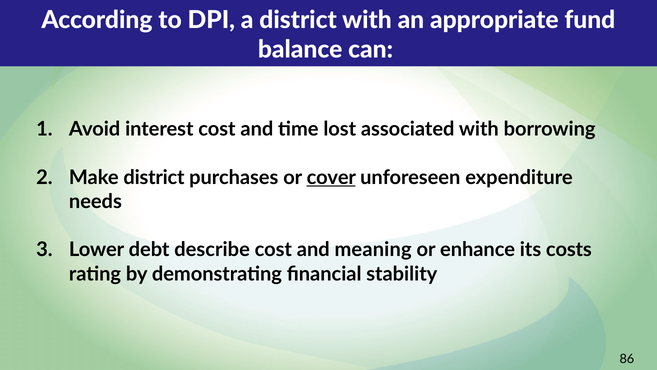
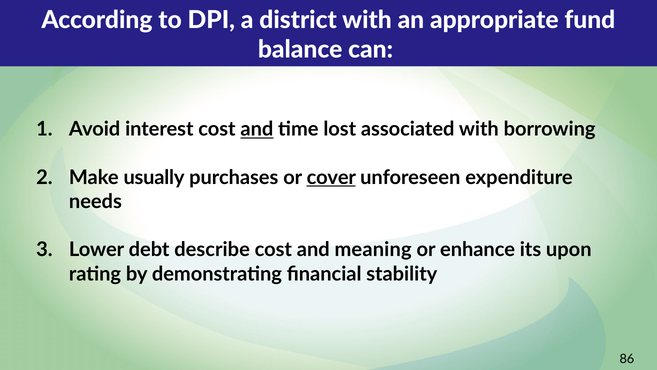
and at (257, 129) underline: none -> present
Make district: district -> usually
costs: costs -> upon
